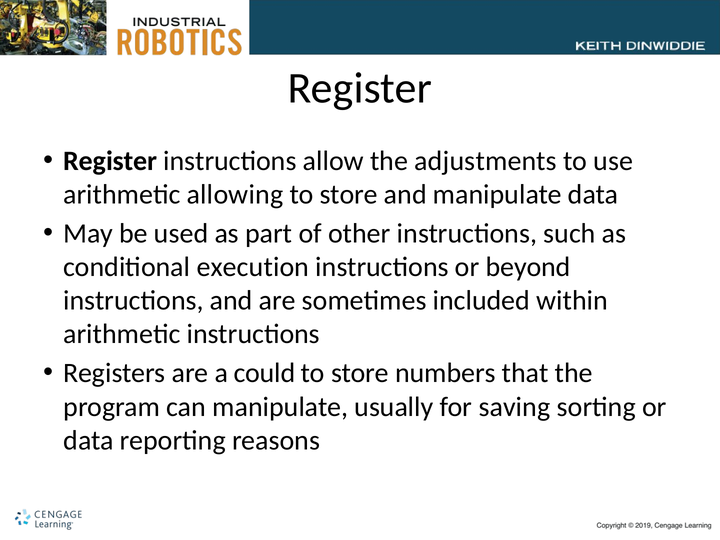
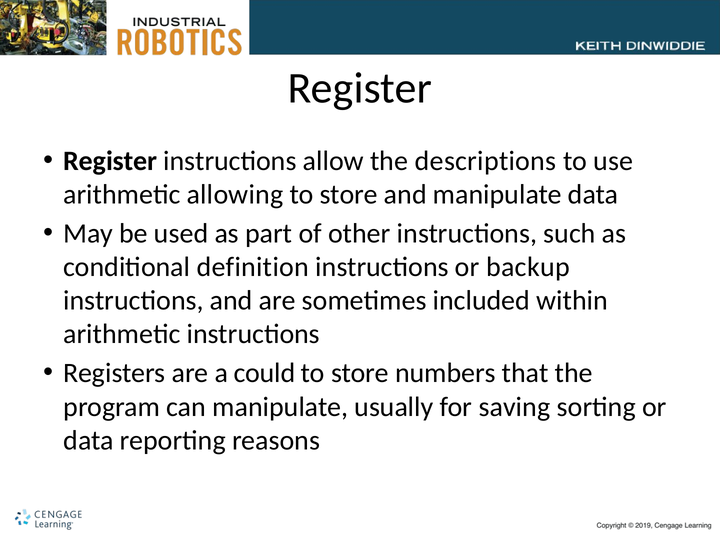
adjustments: adjustments -> descriptions
execution: execution -> definition
beyond: beyond -> backup
